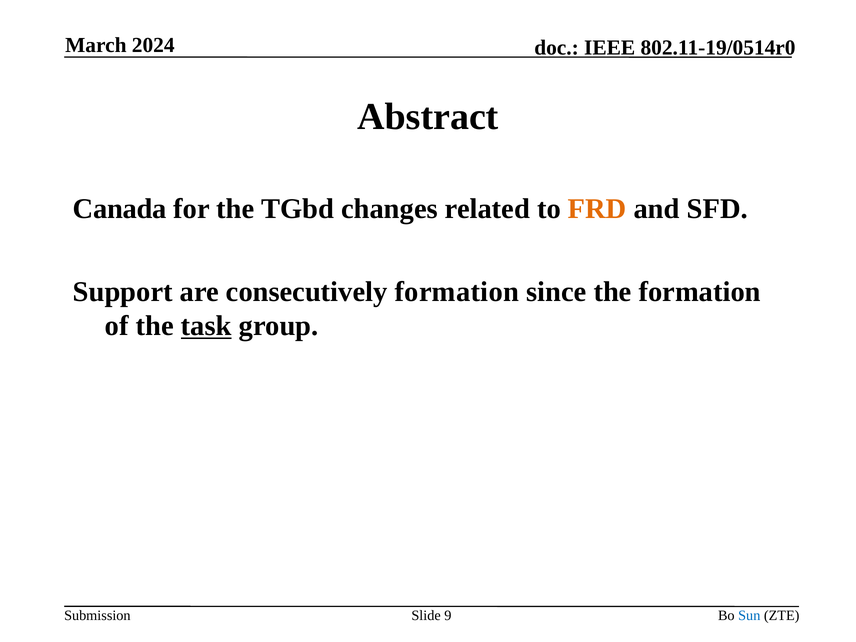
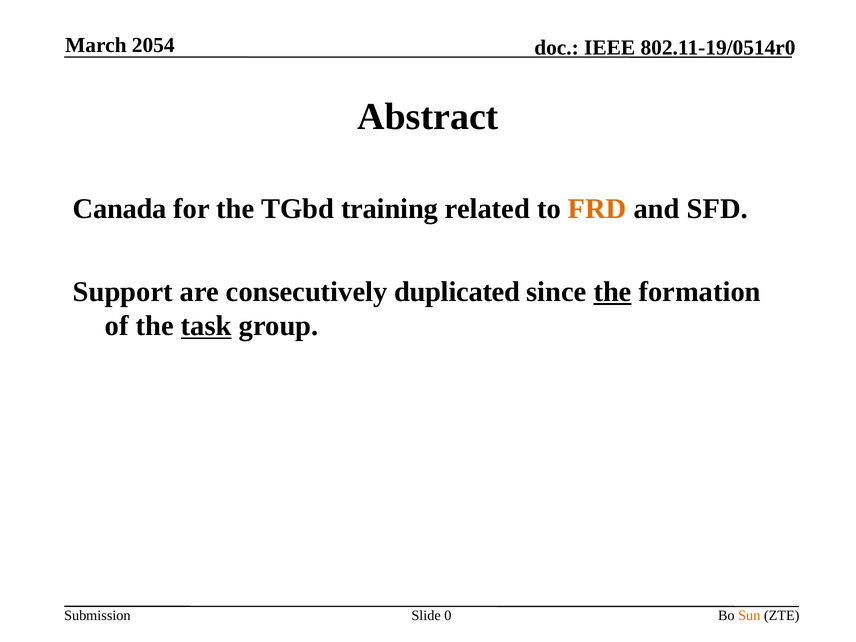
2024: 2024 -> 2054
changes: changes -> training
consecutively formation: formation -> duplicated
the at (613, 292) underline: none -> present
9: 9 -> 0
Sun colour: blue -> orange
